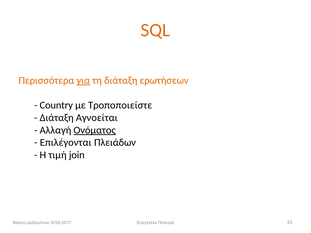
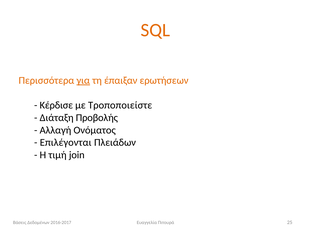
τη διάταξη: διάταξη -> έπαιξαν
Country: Country -> Κέρδισε
Αγνοείται: Αγνοείται -> Προβολής
Ονόματος underline: present -> none
